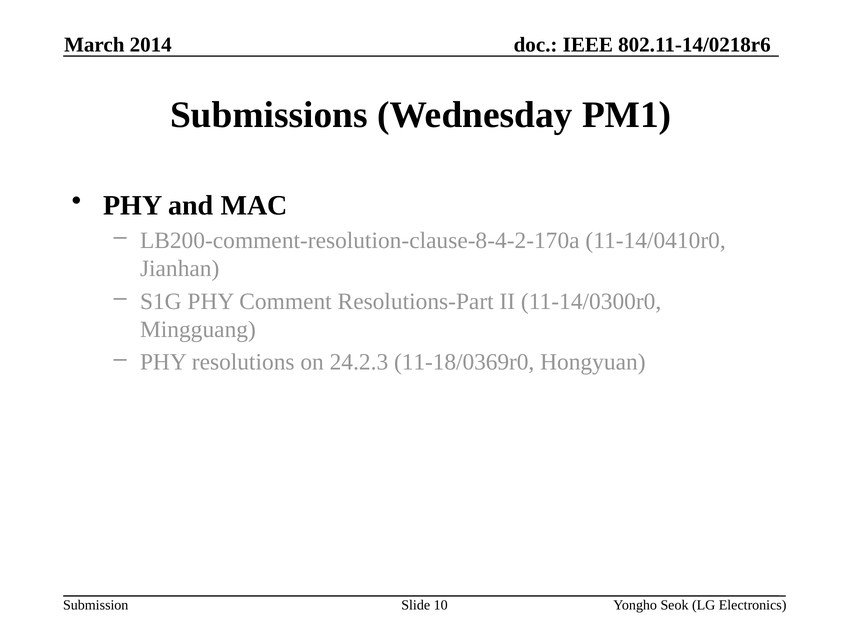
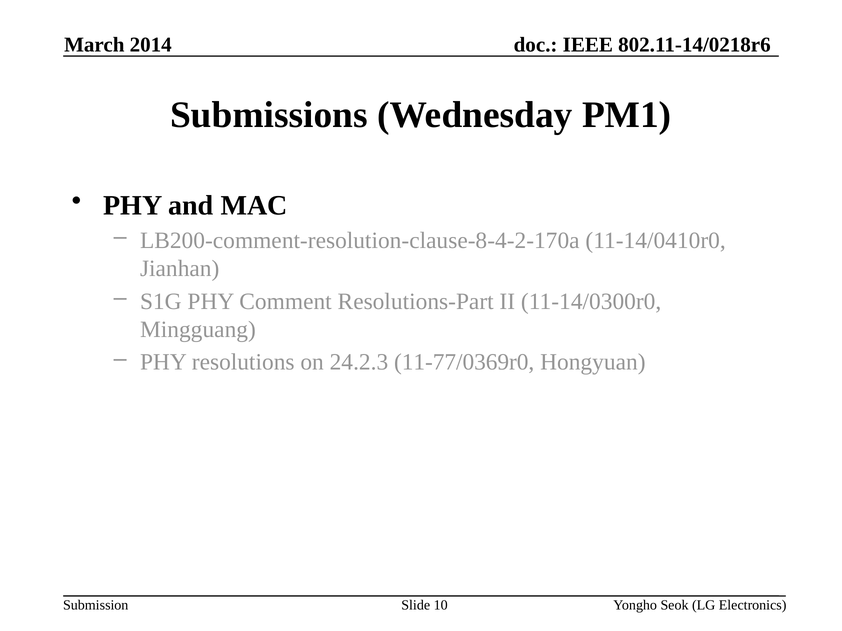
11-18/0369r0: 11-18/0369r0 -> 11-77/0369r0
